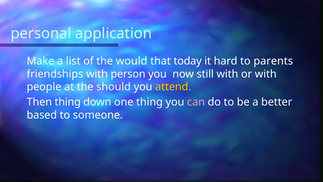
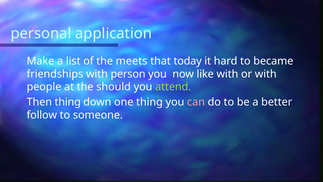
would: would -> meets
parents: parents -> became
still: still -> like
attend colour: yellow -> light green
based: based -> follow
